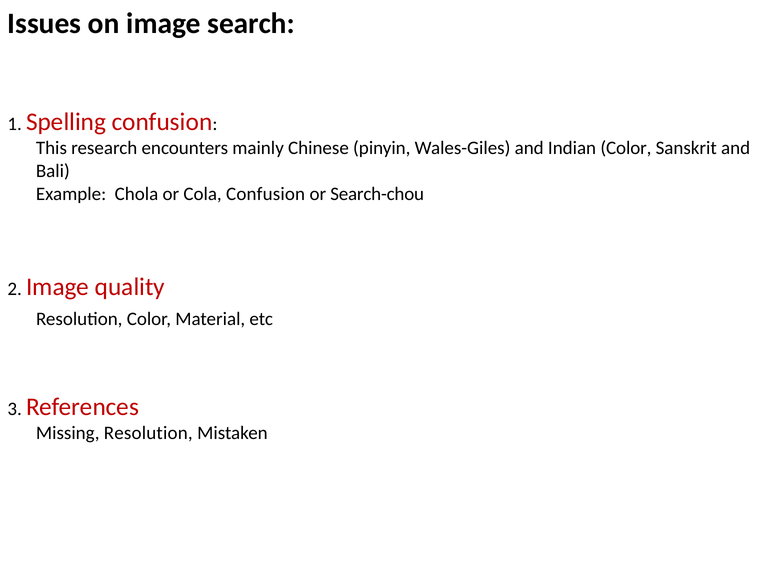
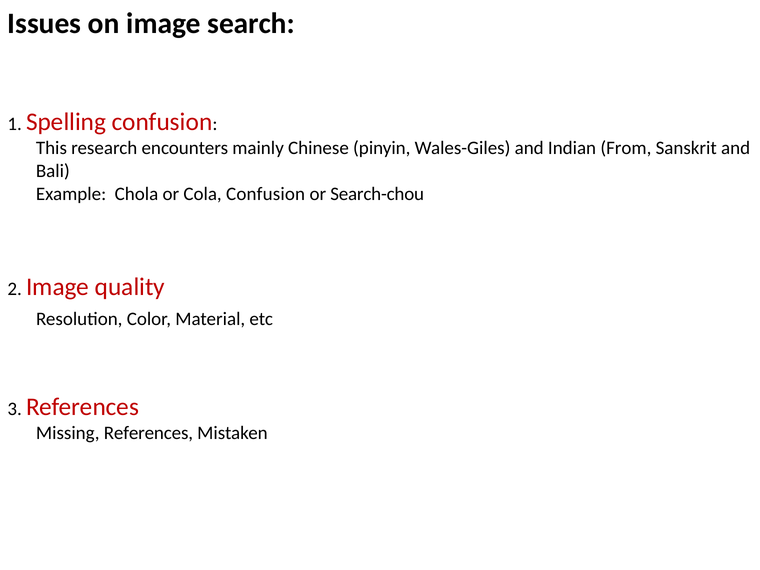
Indian Color: Color -> From
Missing Resolution: Resolution -> References
